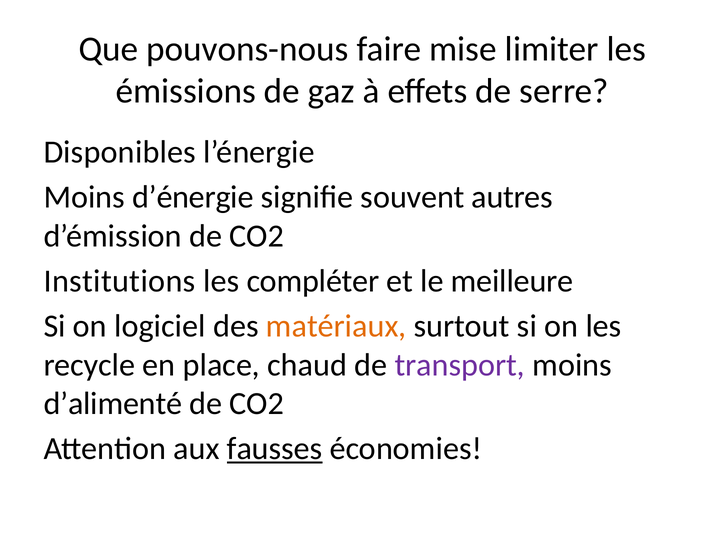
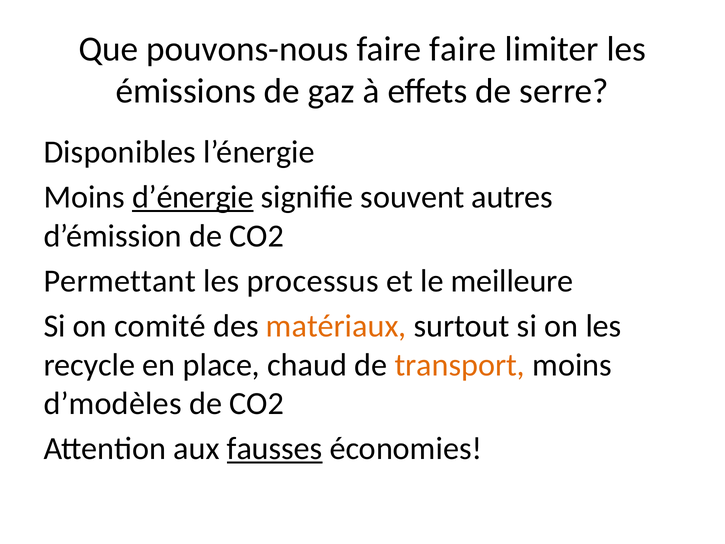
faire mise: mise -> faire
d’énergie underline: none -> present
Institutions: Institutions -> Permettant
compléter: compléter -> processus
logiciel: logiciel -> comité
transport colour: purple -> orange
d’alimenté: d’alimenté -> d’modèles
